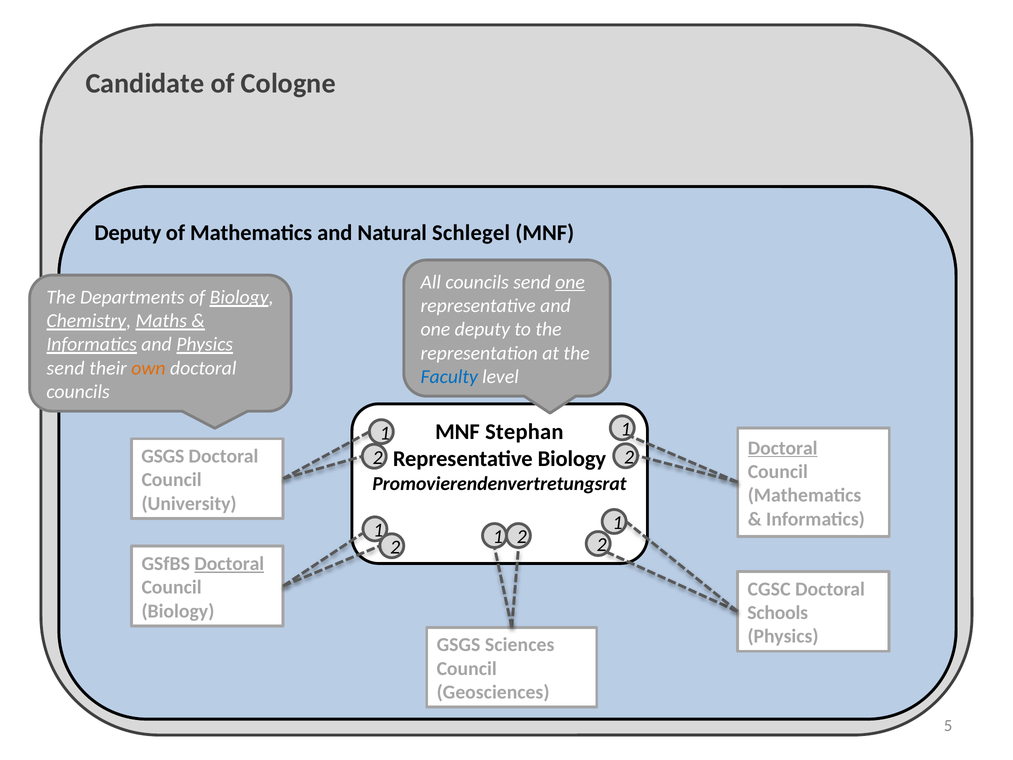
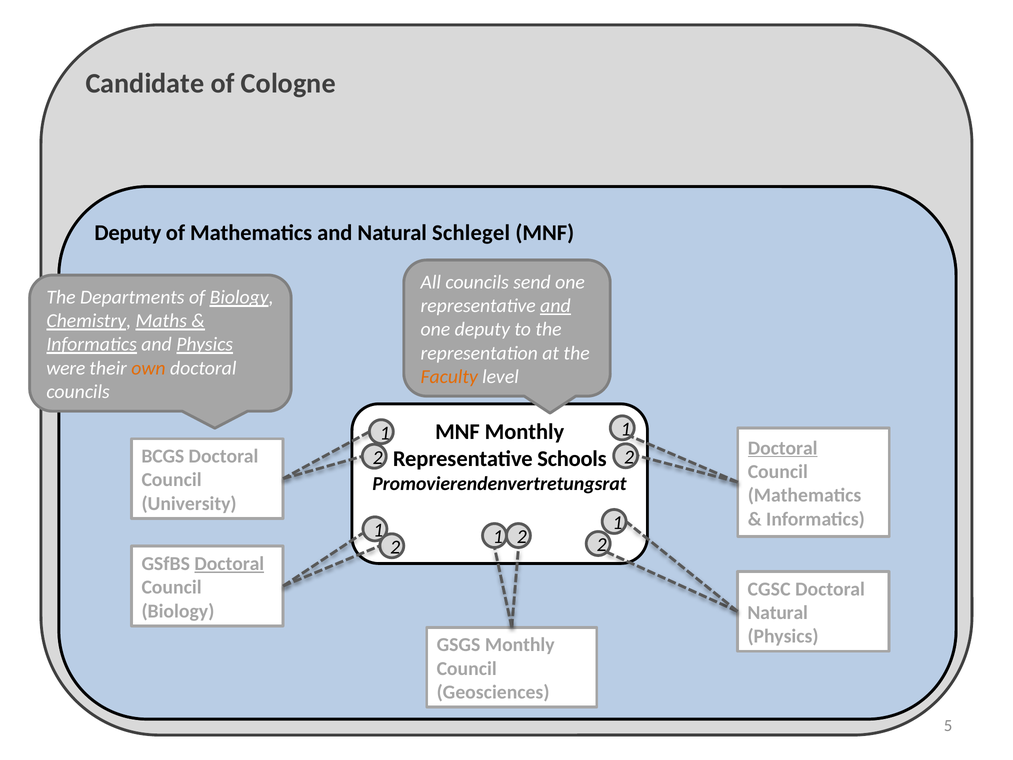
one at (570, 282) underline: present -> none
and at (555, 306) underline: none -> present
send at (66, 368): send -> were
Faculty colour: blue -> orange
MNF Stephan: Stephan -> Monthly
GSGS at (163, 456): GSGS -> BCGS
Representative Biology: Biology -> Schools
Schools at (778, 613): Schools -> Natural
GSGS Sciences: Sciences -> Monthly
